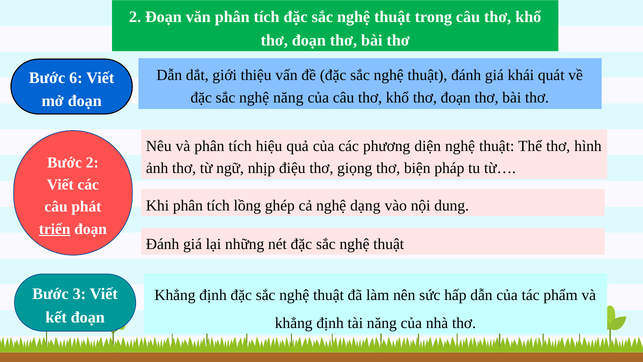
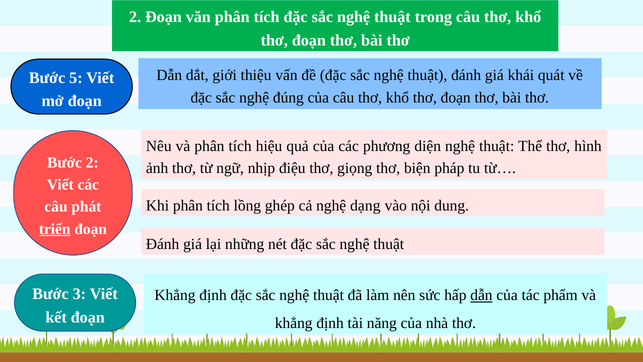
6: 6 -> 5
nghệ năng: năng -> đúng
dẫn at (481, 295) underline: none -> present
